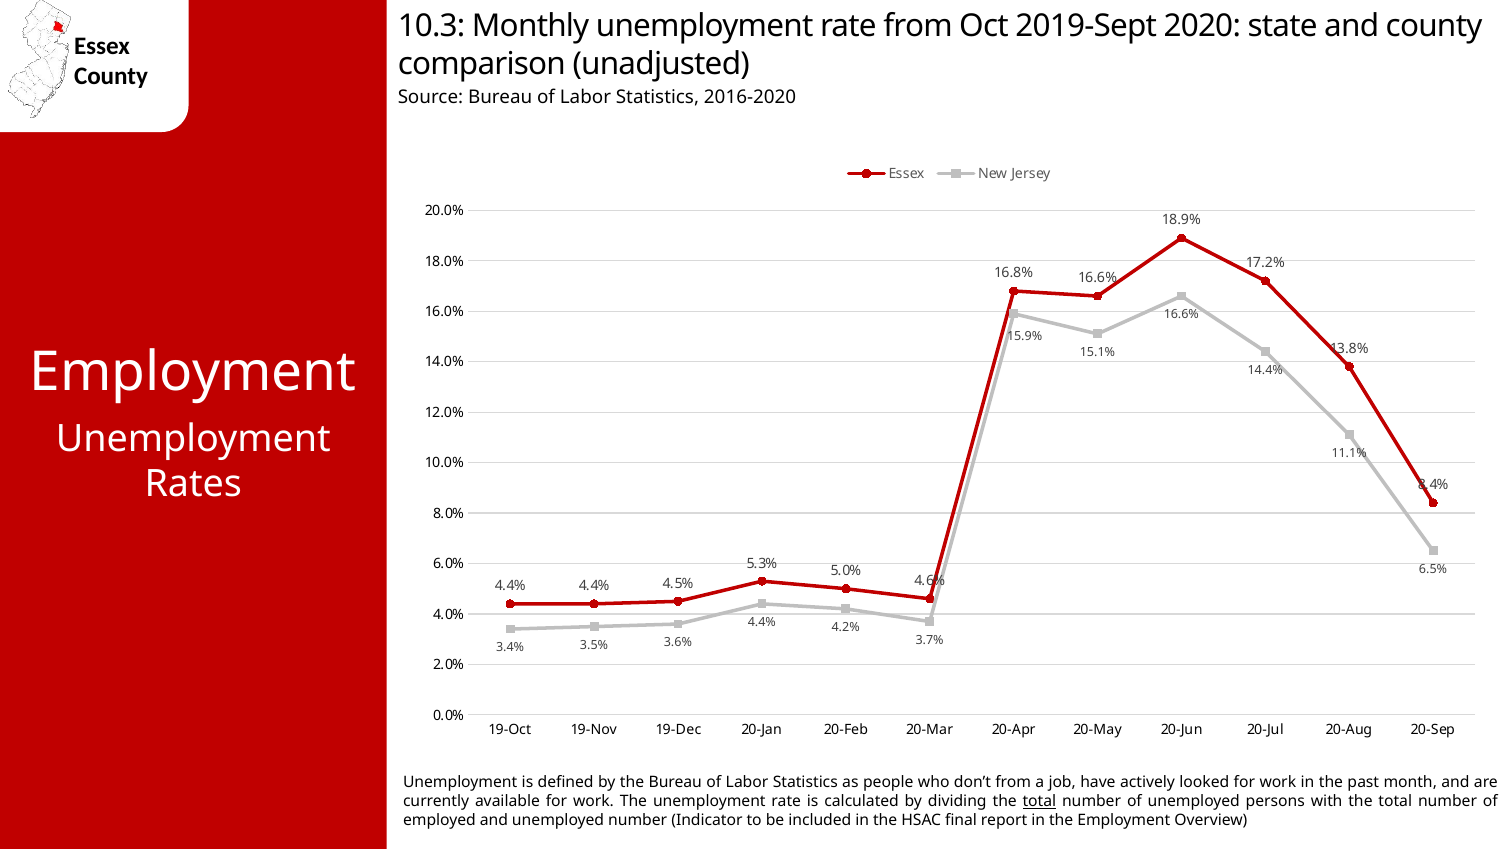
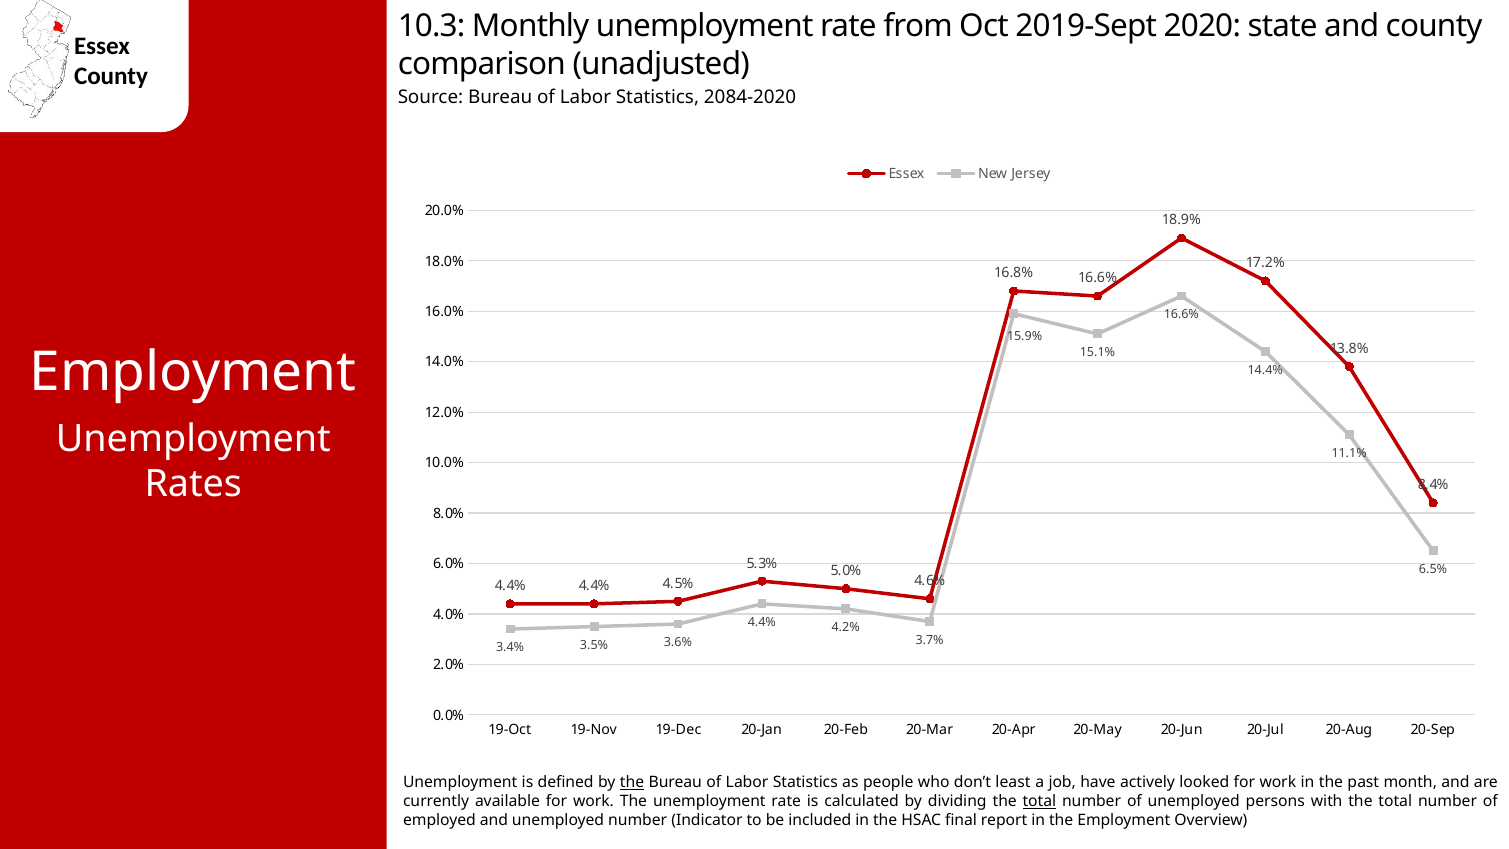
2016-2020: 2016-2020 -> 2084-2020
the at (632, 782) underline: none -> present
don’t from: from -> least
